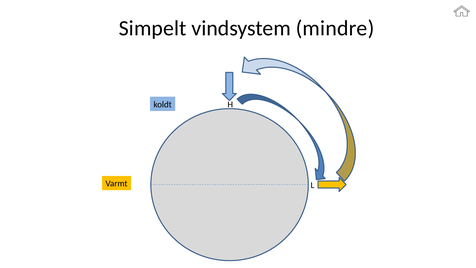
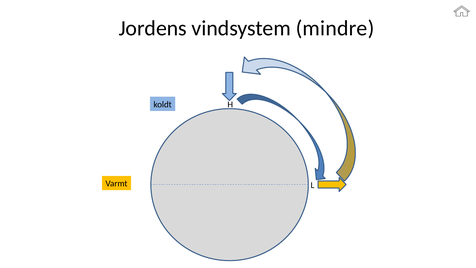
Simpelt: Simpelt -> Jordens
